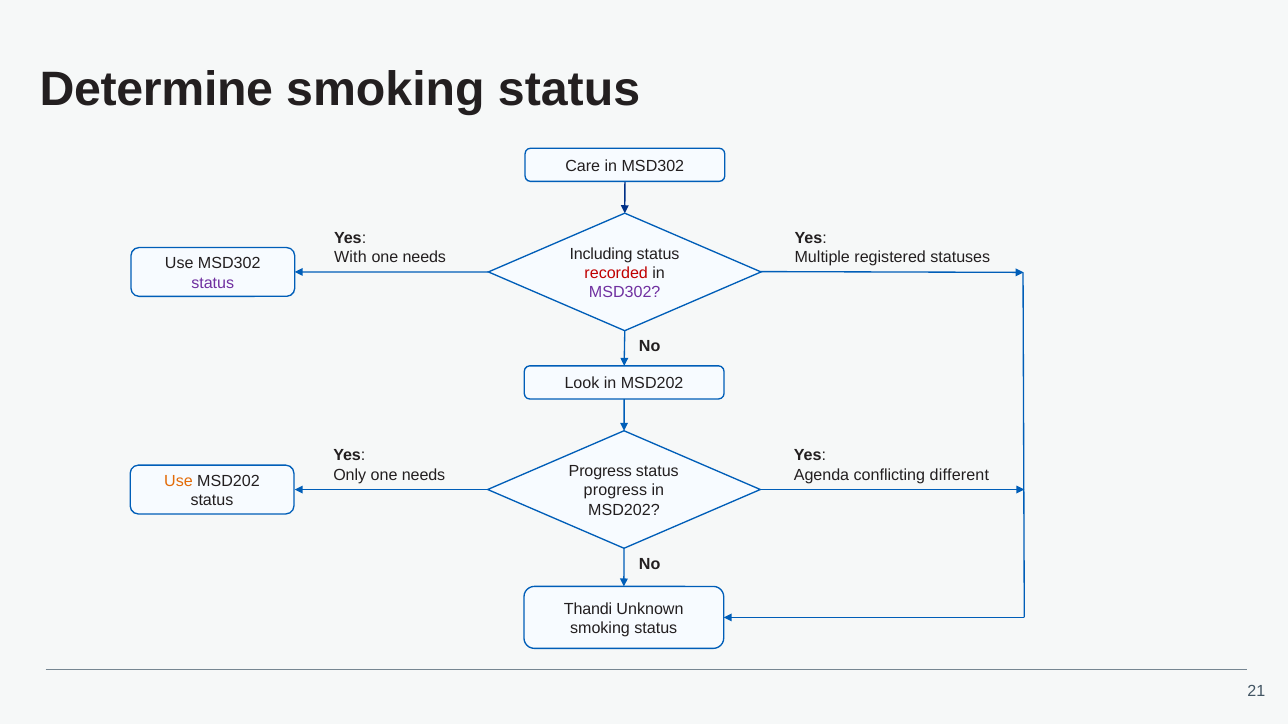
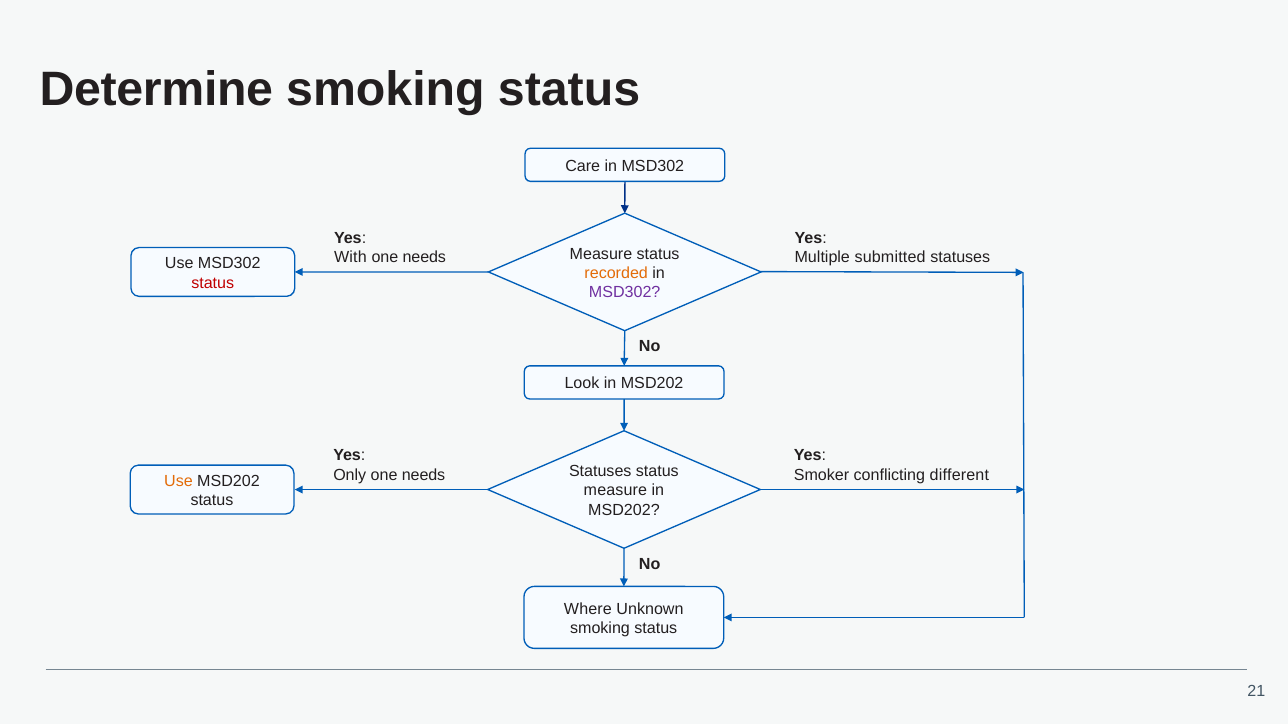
Including at (601, 254): Including -> Measure
registered: registered -> submitted
recorded colour: red -> orange
status at (213, 283) colour: purple -> red
Progress at (600, 472): Progress -> Statuses
Agenda: Agenda -> Smoker
progress at (615, 491): progress -> measure
Thandi: Thandi -> Where
